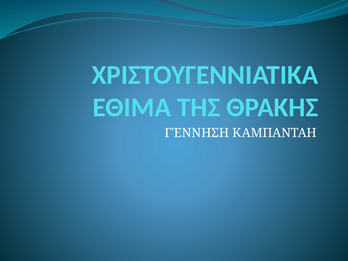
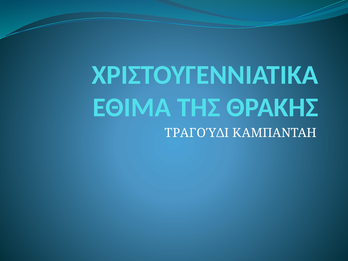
ΓΈΝΝΗΣΗ: ΓΈΝΝΗΣΗ -> ΤΡΑΓΟΎΔΙ
